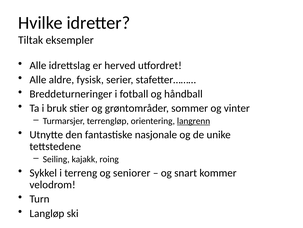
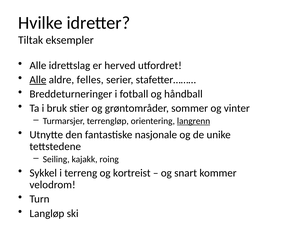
Alle at (38, 79) underline: none -> present
fysisk: fysisk -> felles
seniorer: seniorer -> kortreist
